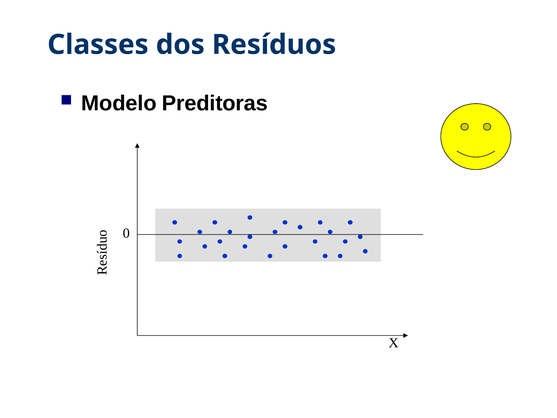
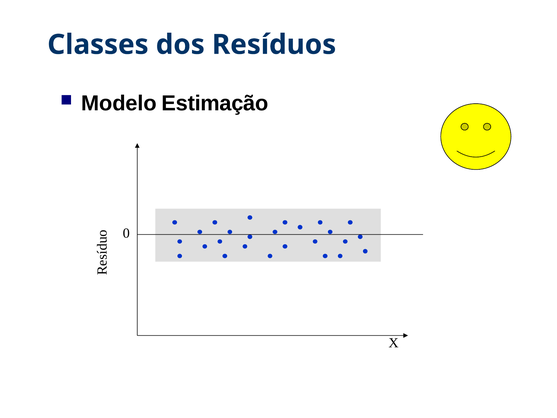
Preditoras: Preditoras -> Estimação
